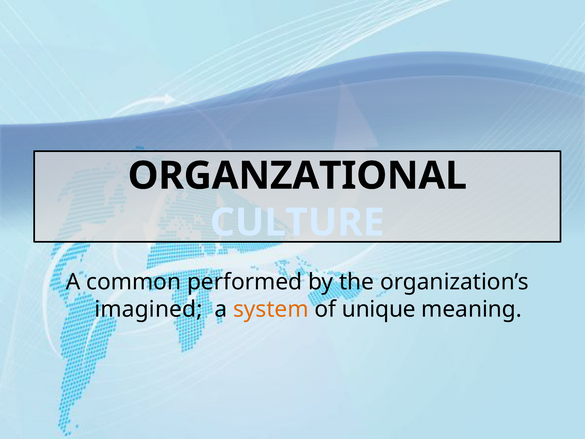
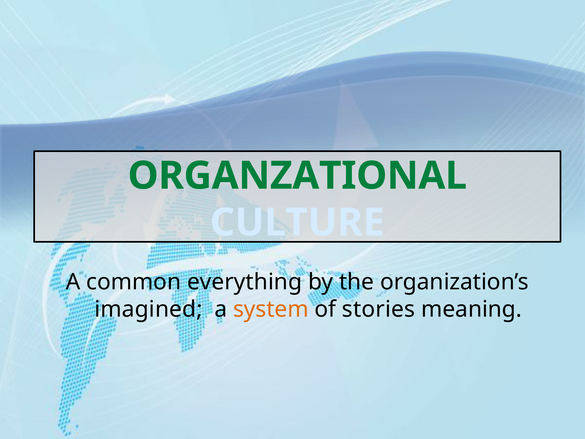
ORGANZATIONAL colour: black -> green
performed: performed -> everything
unique: unique -> stories
